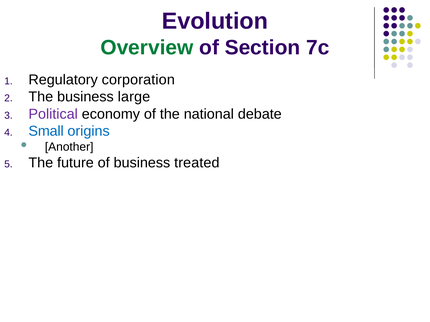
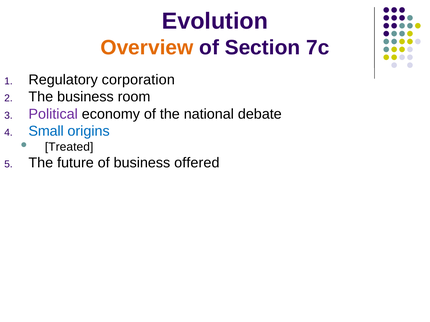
Overview colour: green -> orange
large: large -> room
Another: Another -> Treated
treated: treated -> offered
